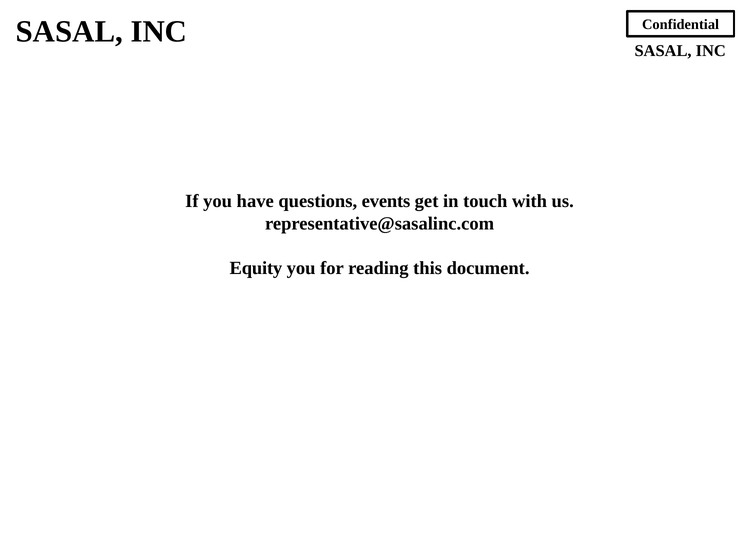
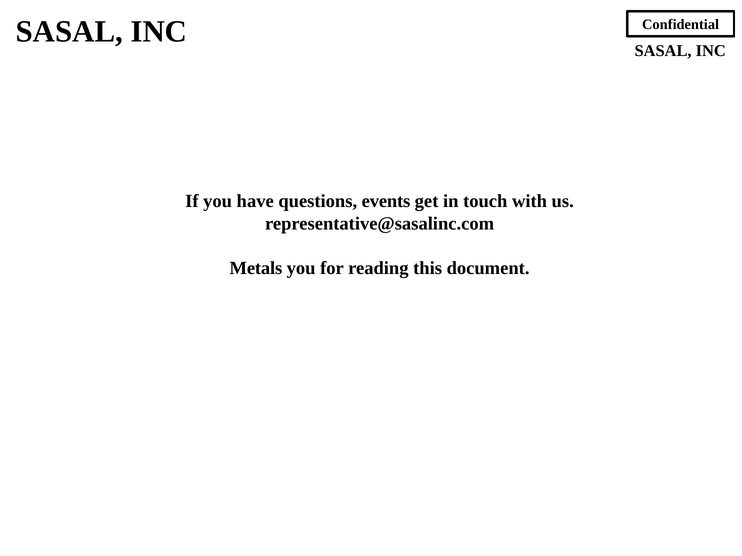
Equity: Equity -> Metals
